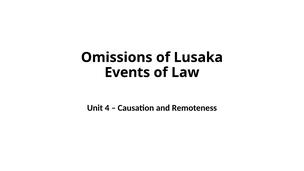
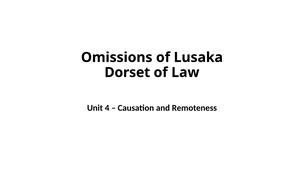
Events: Events -> Dorset
